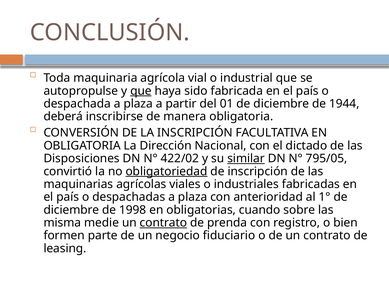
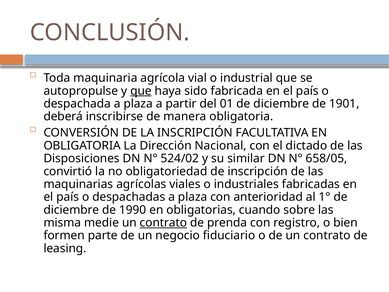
1944: 1944 -> 1901
422/02: 422/02 -> 524/02
similar underline: present -> none
795/05: 795/05 -> 658/05
obligatoriedad underline: present -> none
1998: 1998 -> 1990
